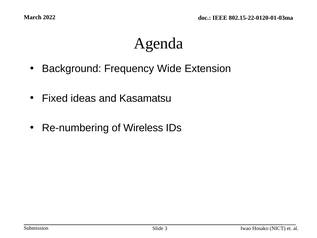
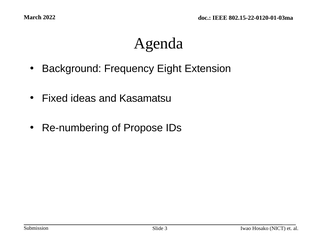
Wide: Wide -> Eight
Wireless: Wireless -> Propose
